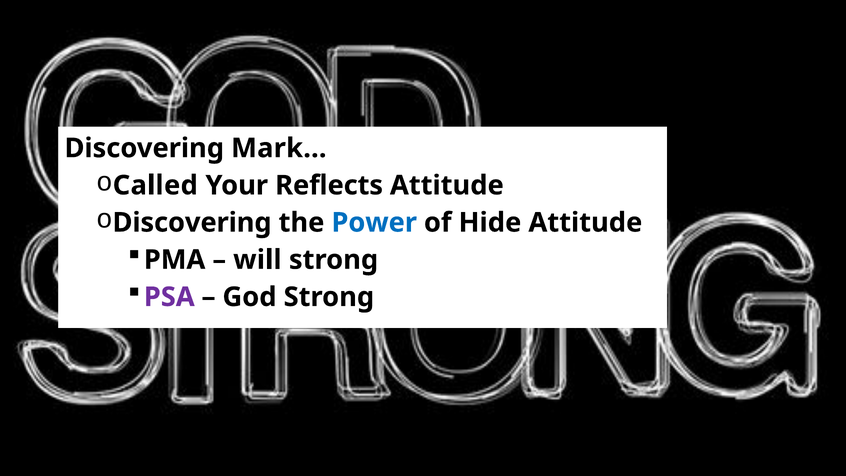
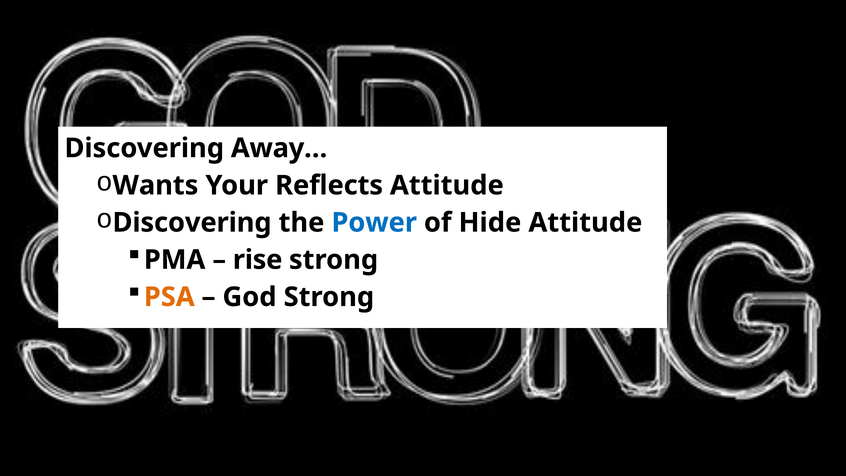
Mark…: Mark… -> Away…
Called: Called -> Wants
will: will -> rise
PSA colour: purple -> orange
